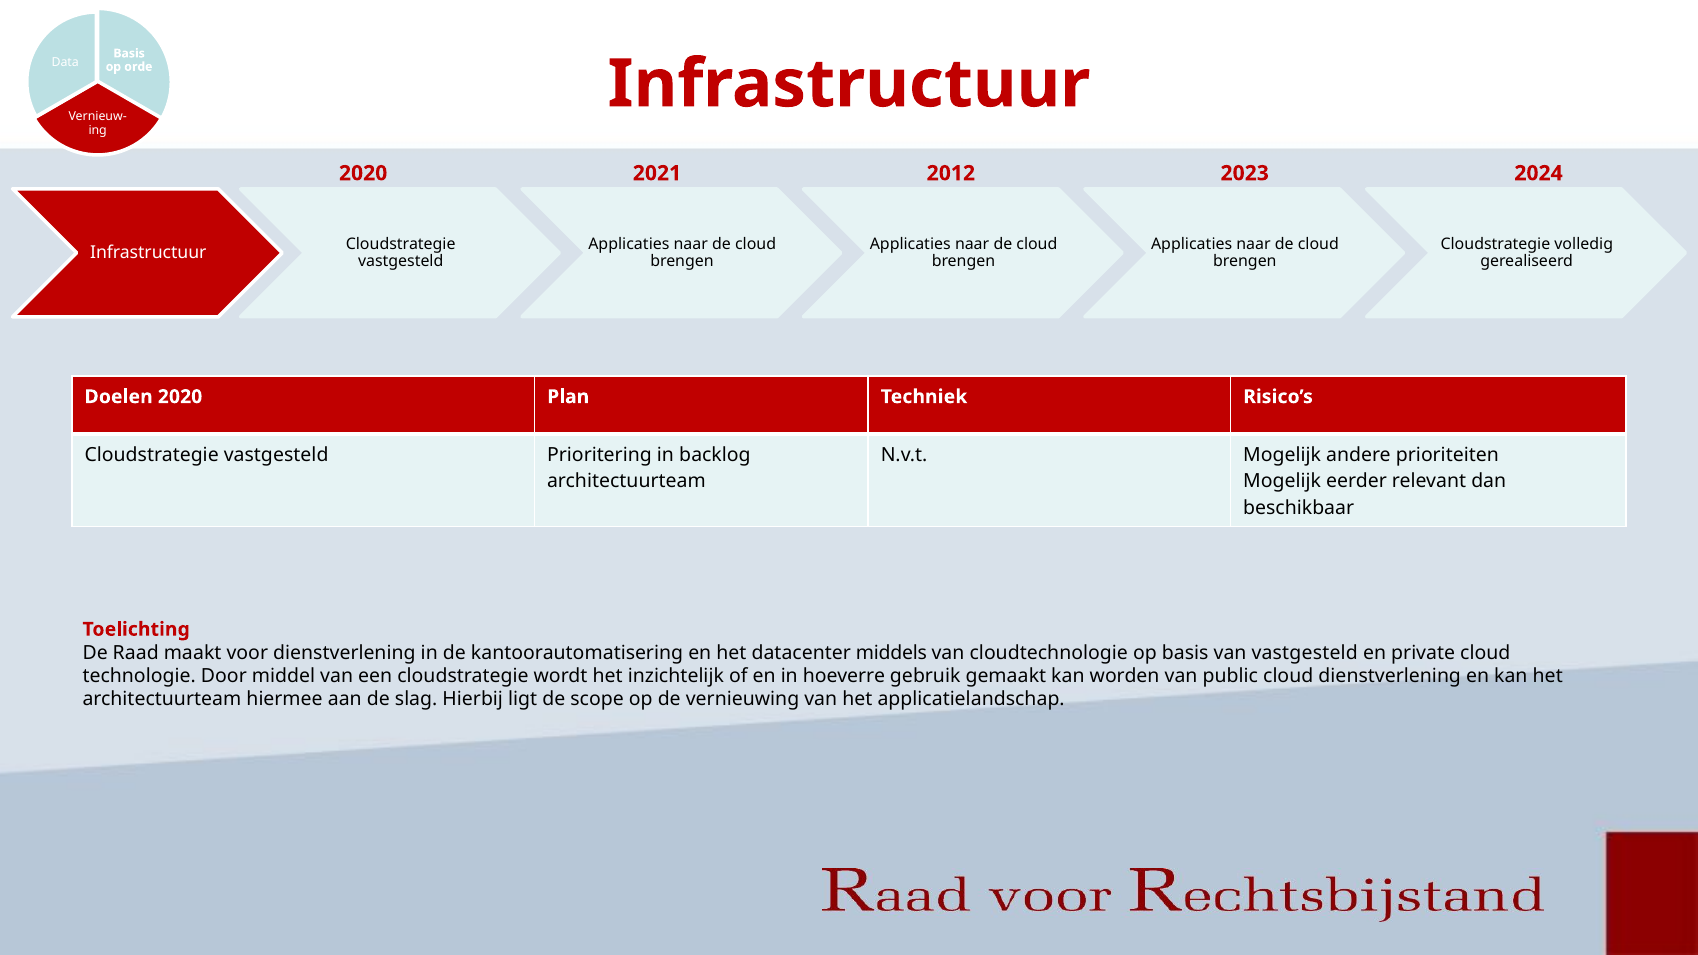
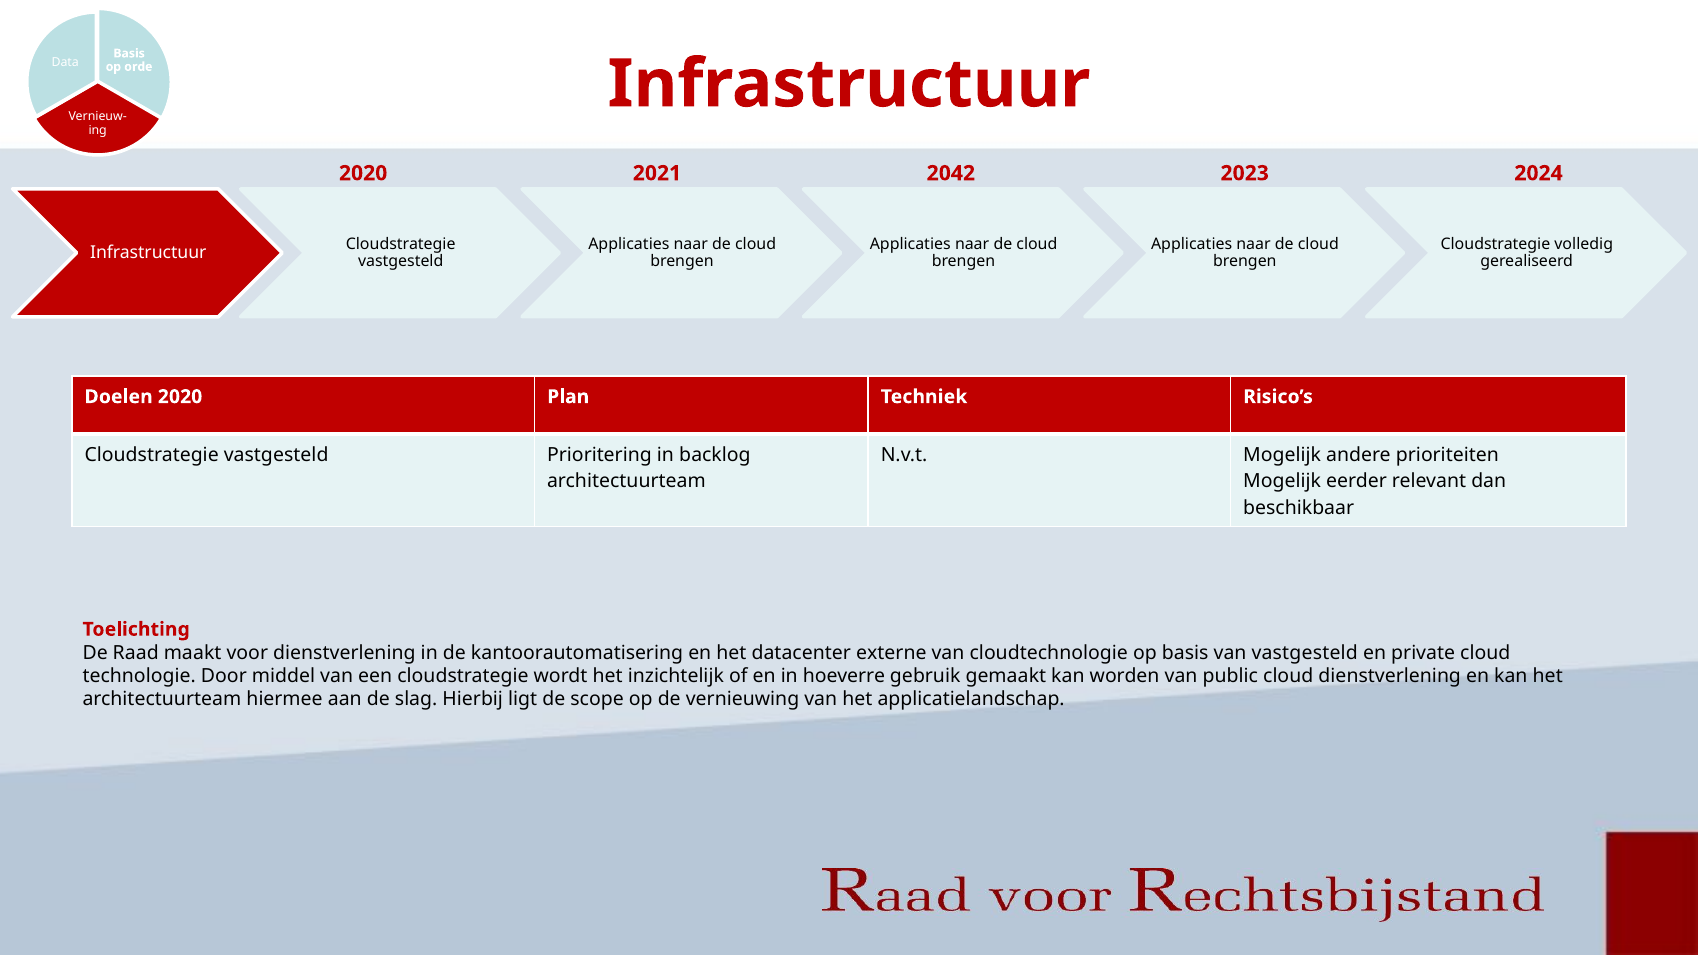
2012: 2012 -> 2042
middels: middels -> externe
